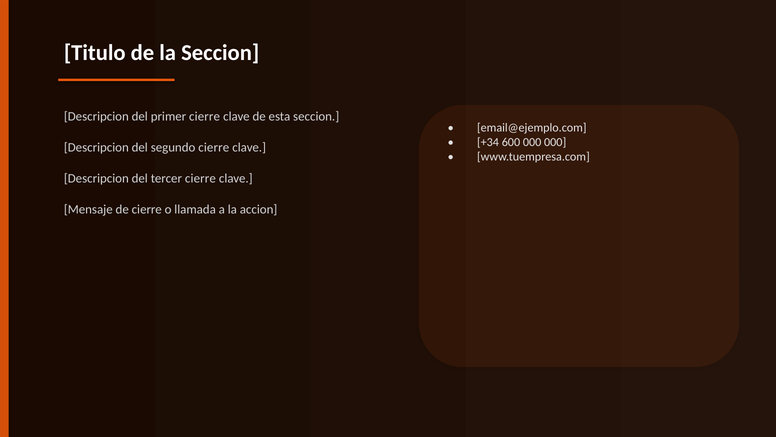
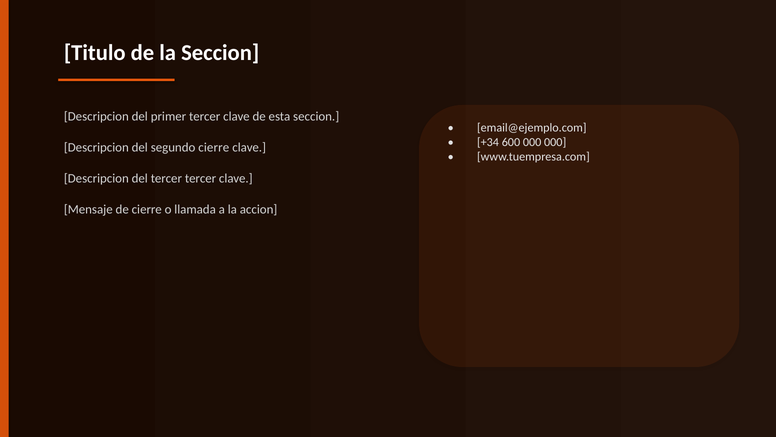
primer cierre: cierre -> tercer
tercer cierre: cierre -> tercer
